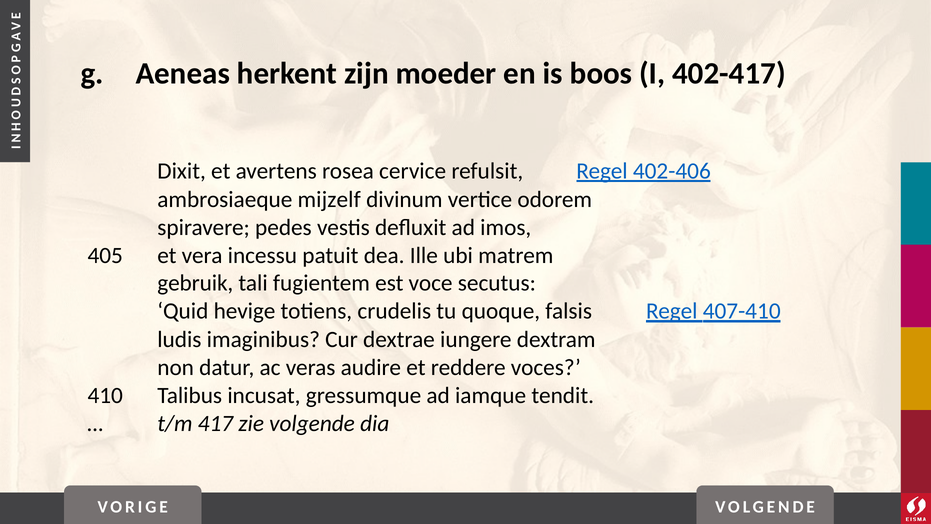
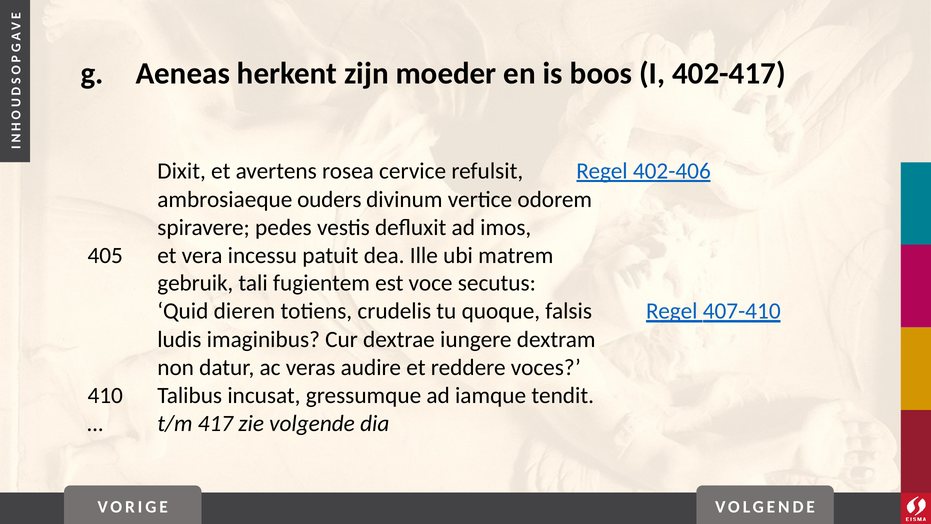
mijzelf: mijzelf -> ouders
hevige: hevige -> dieren
